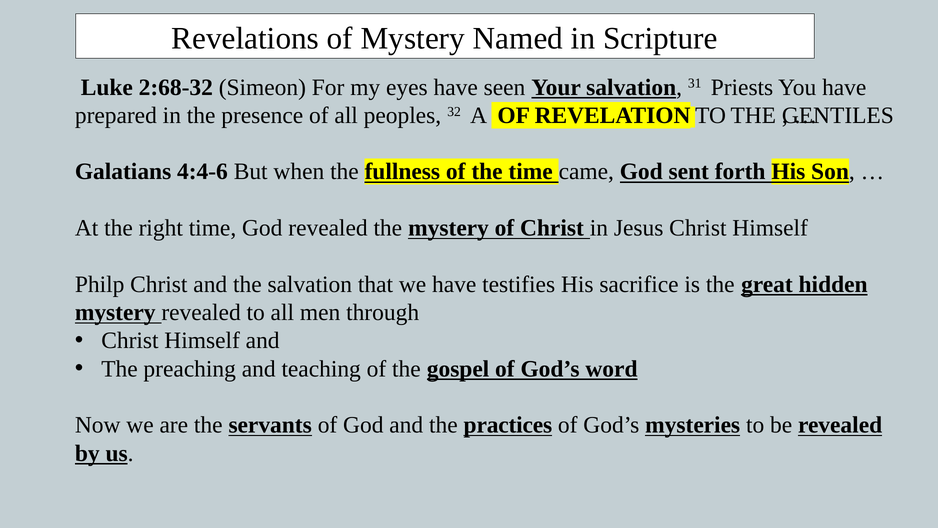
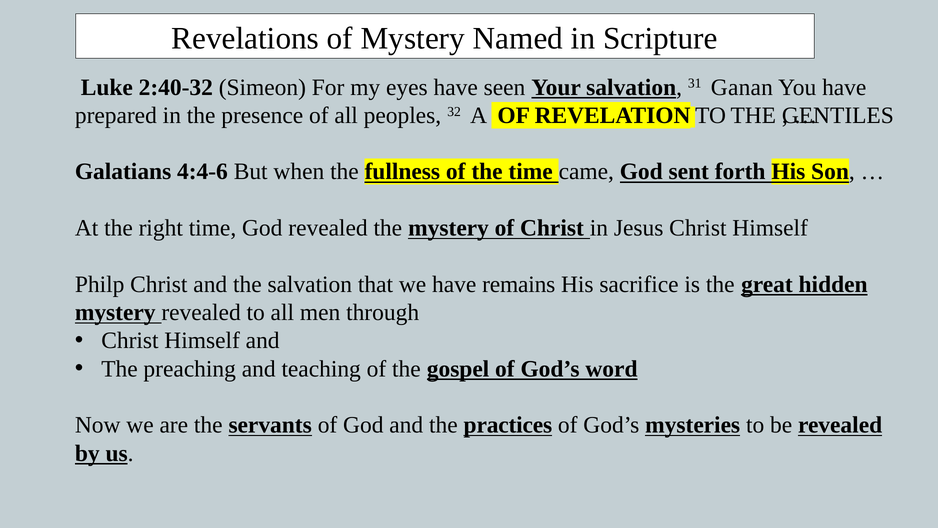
2:68-32: 2:68-32 -> 2:40-32
Priests: Priests -> Ganan
testifies: testifies -> remains
